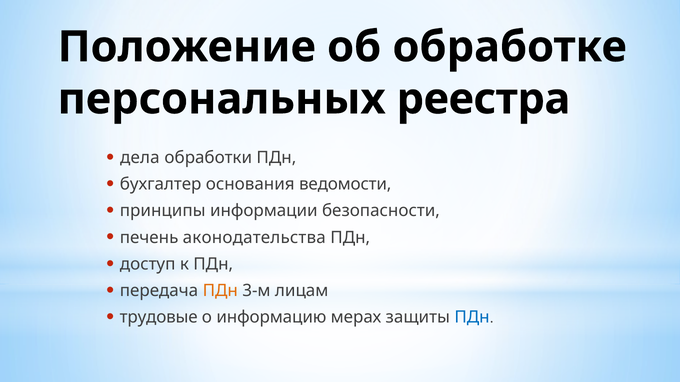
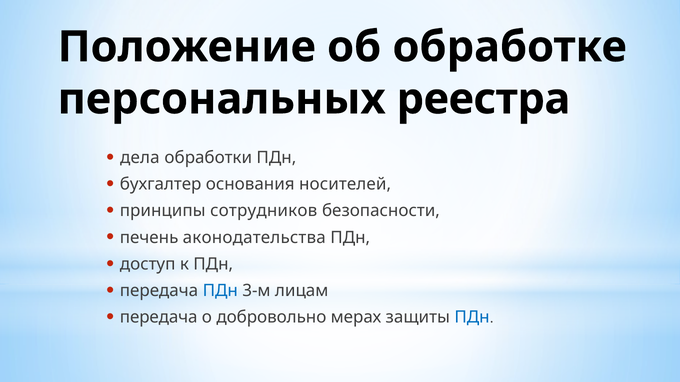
ведомости: ведомости -> носителей
информации: информации -> сотрудников
ПДн at (220, 291) colour: orange -> blue
трудовые at (159, 318): трудовые -> передача
информацию: информацию -> добровольно
